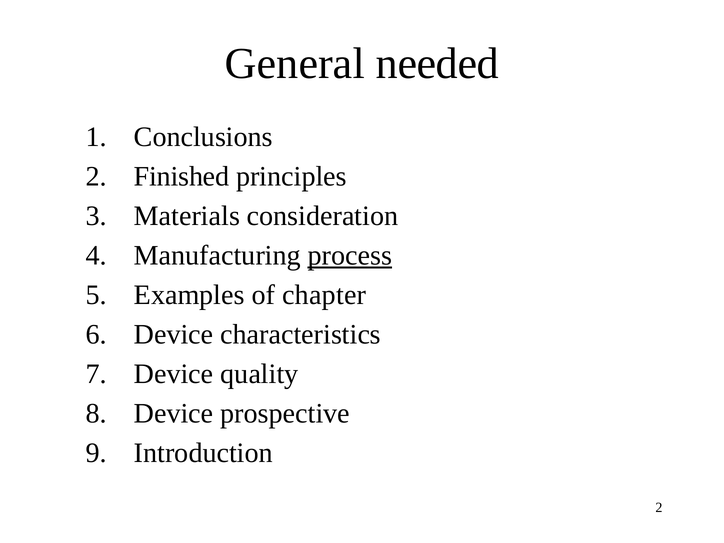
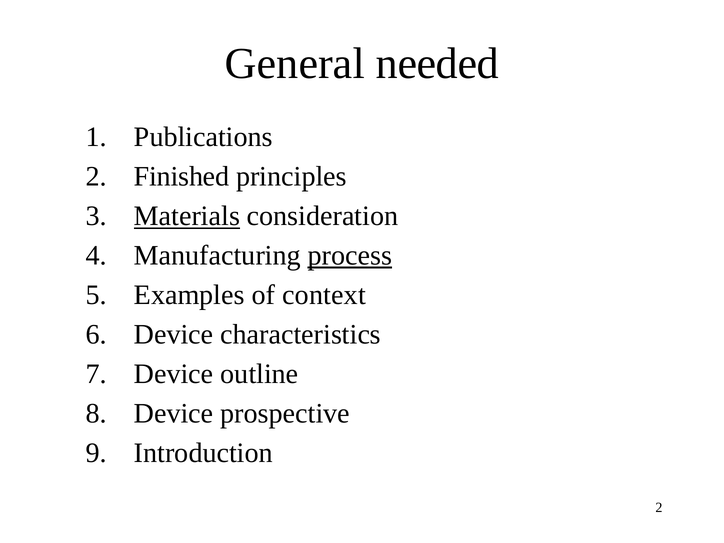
Conclusions: Conclusions -> Publications
Materials underline: none -> present
chapter: chapter -> context
quality: quality -> outline
